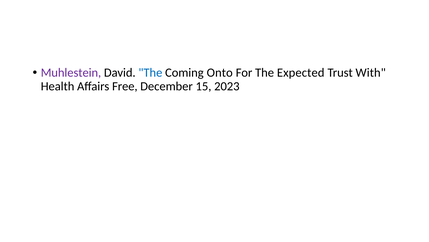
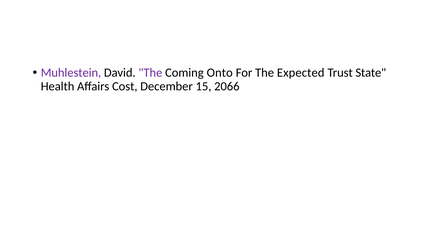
The at (150, 73) colour: blue -> purple
With: With -> State
Free: Free -> Cost
2023: 2023 -> 2066
